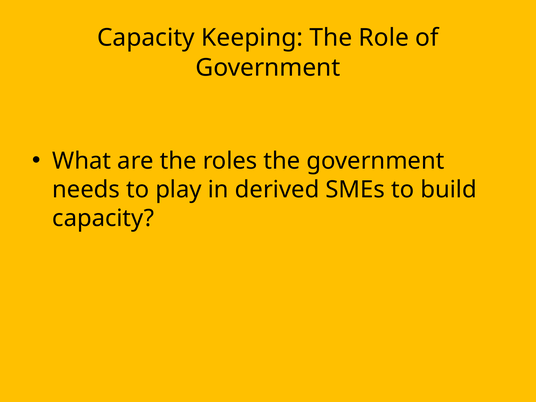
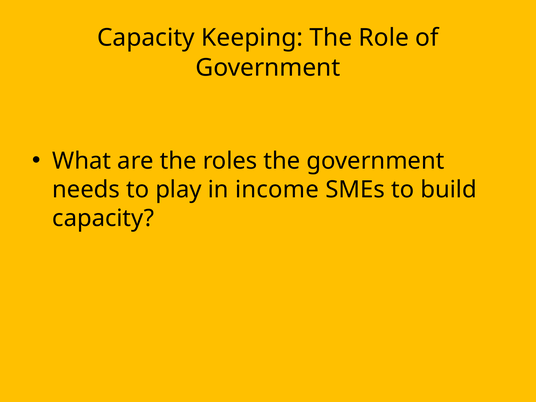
derived: derived -> income
